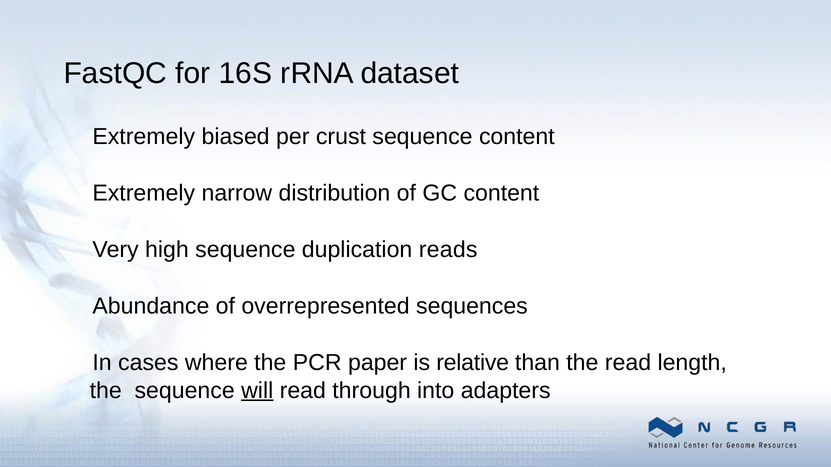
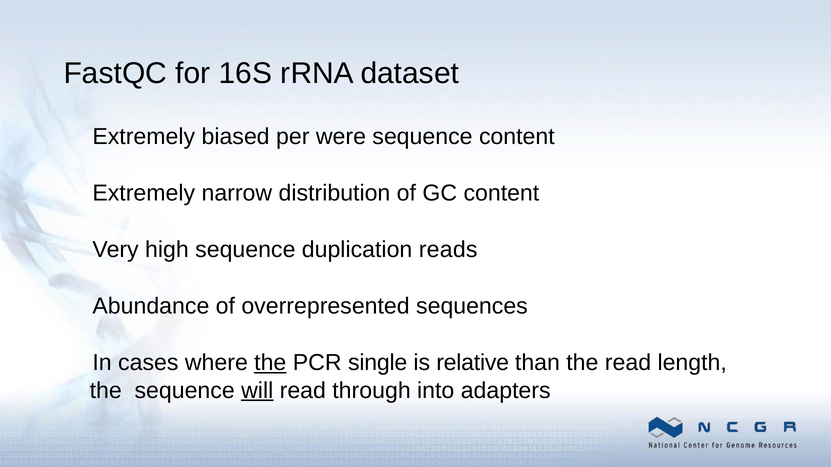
crust: crust -> were
the at (270, 363) underline: none -> present
paper: paper -> single
